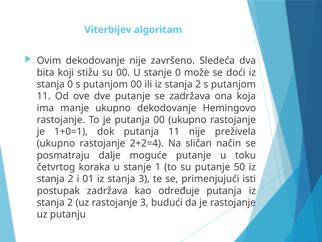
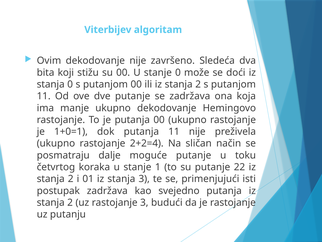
50: 50 -> 22
određuje: određuje -> svejedno
